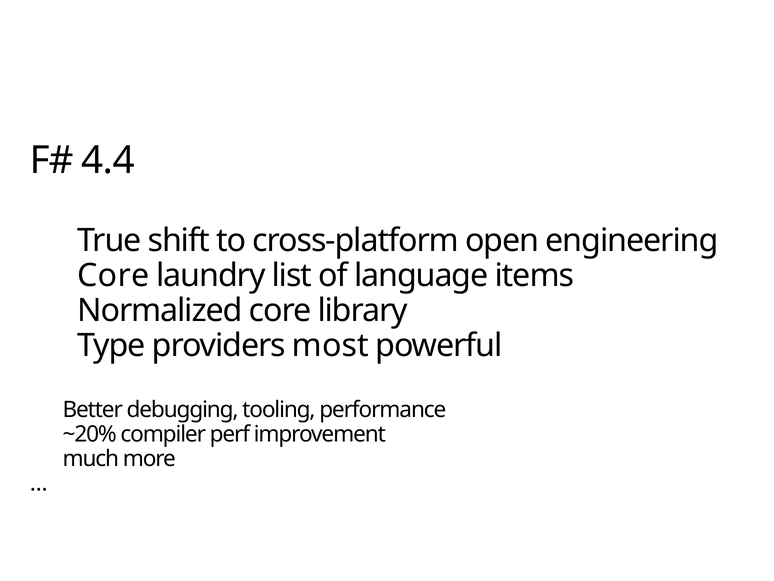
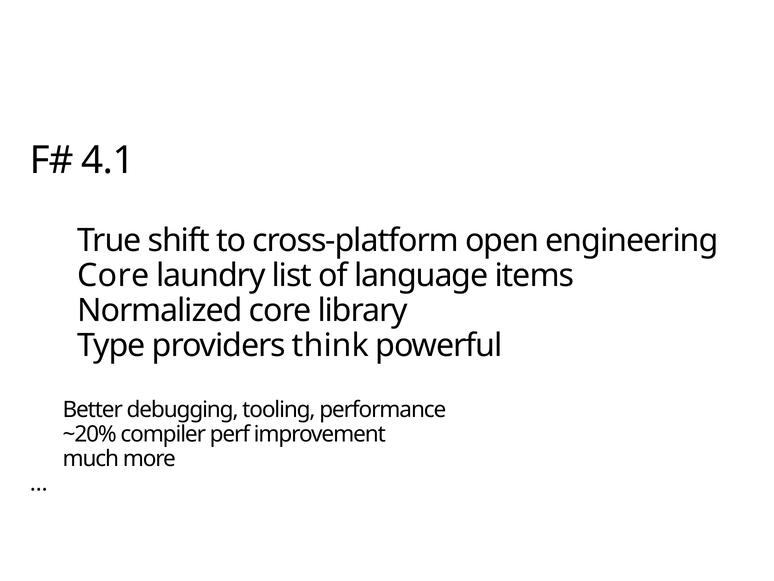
4.4: 4.4 -> 4.1
most: most -> think
